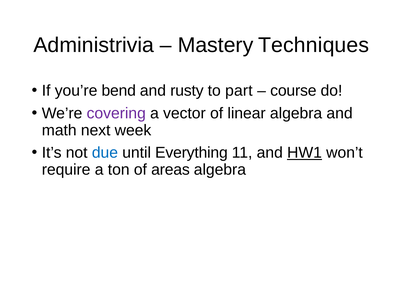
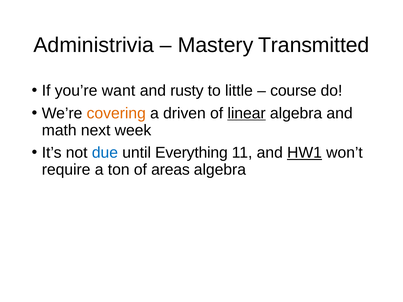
Techniques: Techniques -> Transmitted
bend: bend -> want
part: part -> little
covering colour: purple -> orange
vector: vector -> driven
linear underline: none -> present
